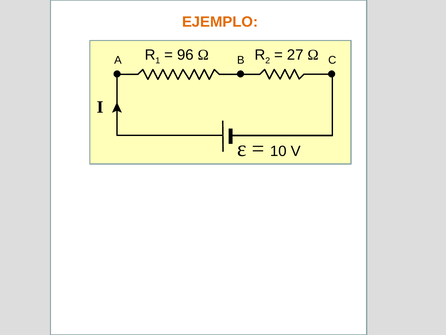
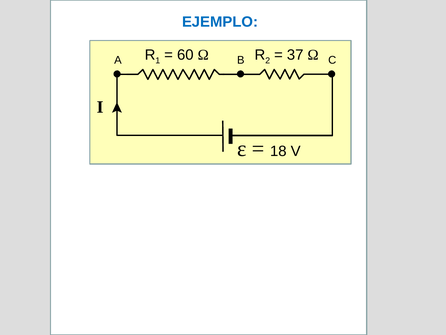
EJEMPLO colour: orange -> blue
96: 96 -> 60
27: 27 -> 37
10: 10 -> 18
